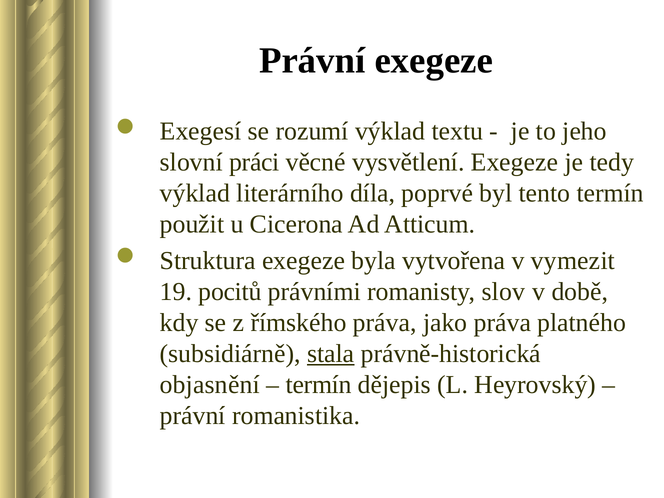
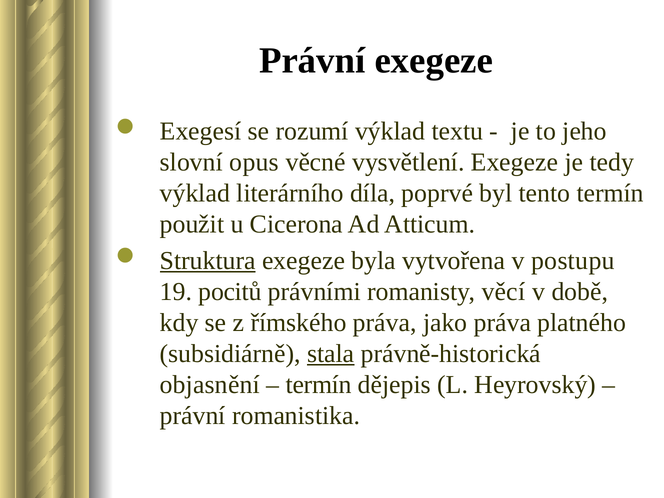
práci: práci -> opus
Struktura underline: none -> present
vymezit: vymezit -> postupu
slov: slov -> věcí
